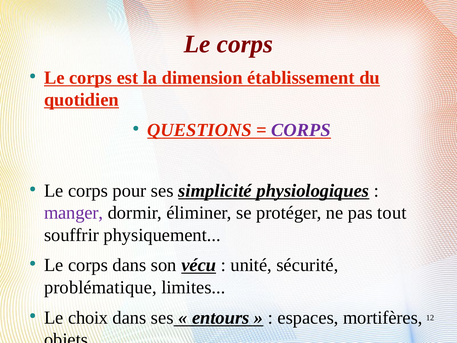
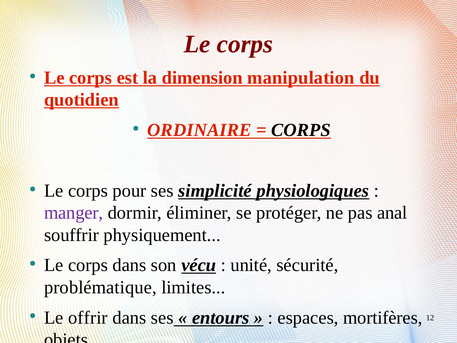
établissement: établissement -> manipulation
QUESTIONS: QUESTIONS -> ORDINAIRE
CORPS at (301, 130) colour: purple -> black
tout: tout -> anal
choix: choix -> offrir
